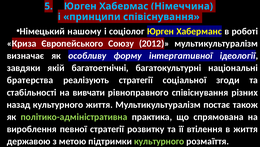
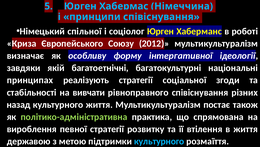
нашому: нашому -> спільної
братерства: братерства -> принципах
культурного at (159, 141) colour: light green -> light blue
